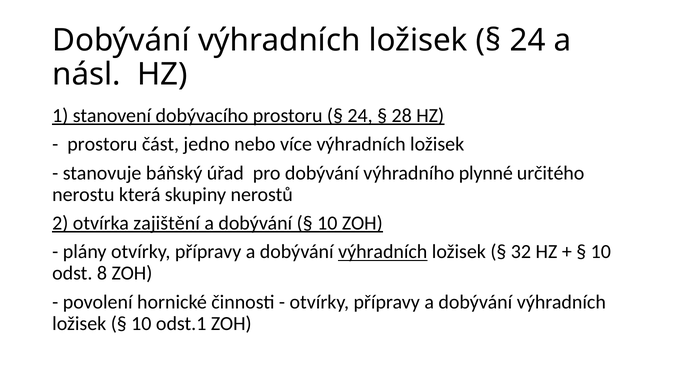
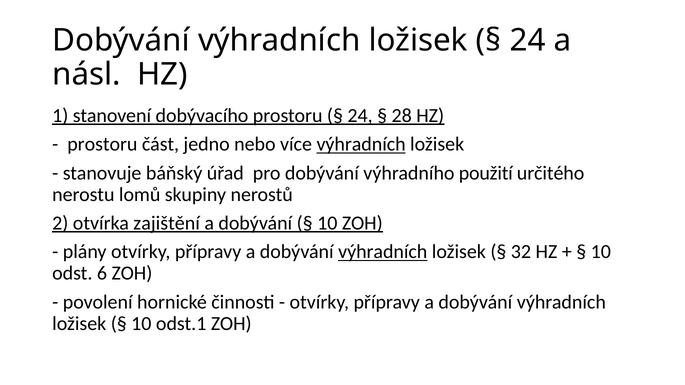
výhradních at (361, 144) underline: none -> present
plynné: plynné -> použití
která: která -> lomů
8: 8 -> 6
